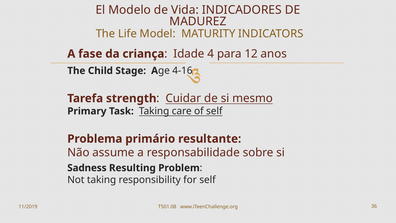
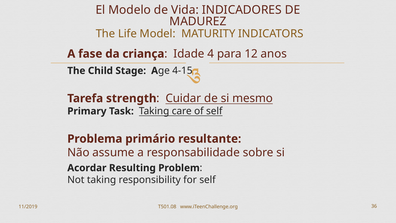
4-16: 4-16 -> 4-15
Sadness: Sadness -> Acordar
